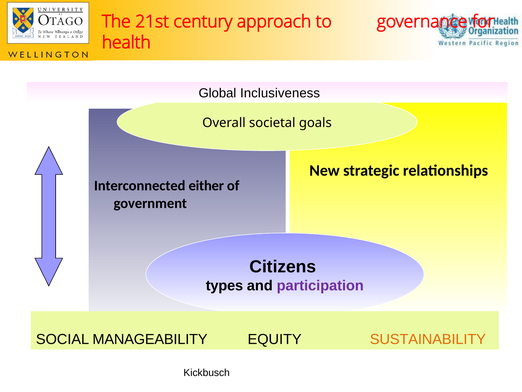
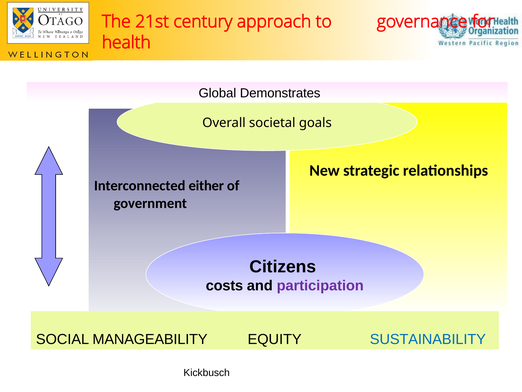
Inclusiveness: Inclusiveness -> Demonstrates
types: types -> costs
SUSTAINABILITY colour: orange -> blue
